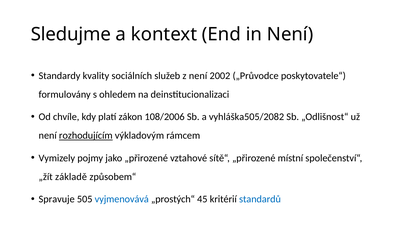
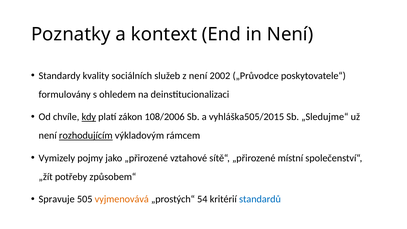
Sledujme: Sledujme -> Poznatky
kdy underline: none -> present
vyhláška505/2082: vyhláška505/2082 -> vyhláška505/2015
„Odlišnost“: „Odlišnost“ -> „Sledujme“
základě: základě -> potřeby
vyjmenovává colour: blue -> orange
45: 45 -> 54
